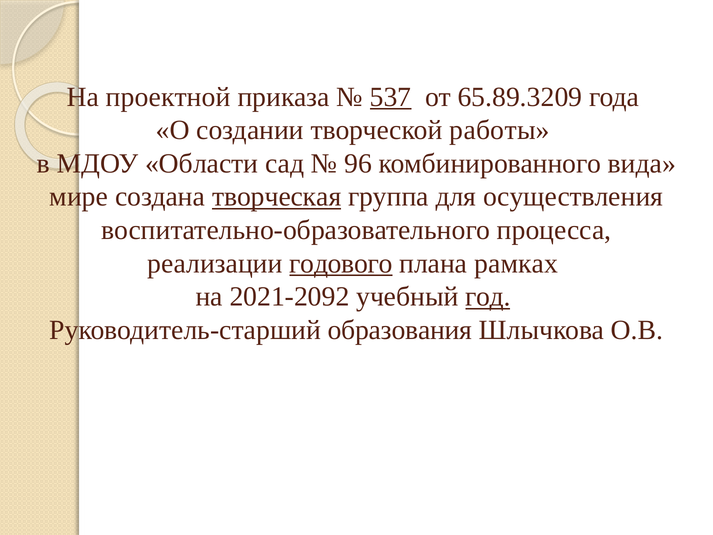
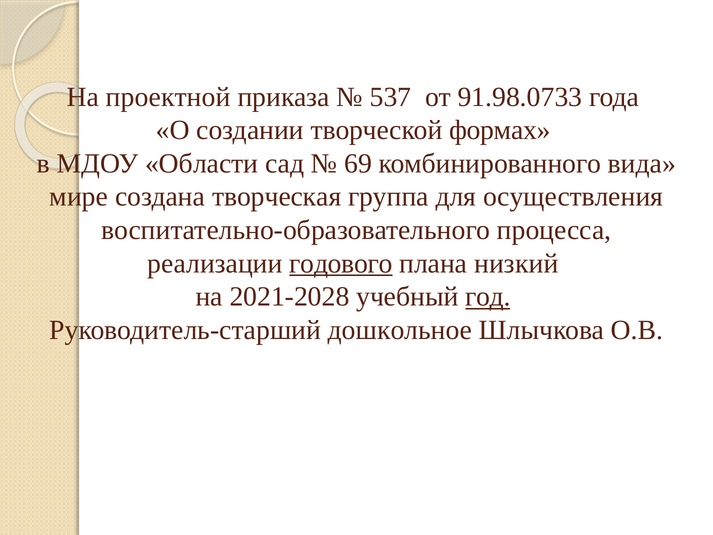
537 underline: present -> none
65.89.3209: 65.89.3209 -> 91.98.0733
работы: работы -> формах
96: 96 -> 69
творческая underline: present -> none
рамках: рамках -> низкий
2021-2092: 2021-2092 -> 2021-2028
образования: образования -> дошкольное
